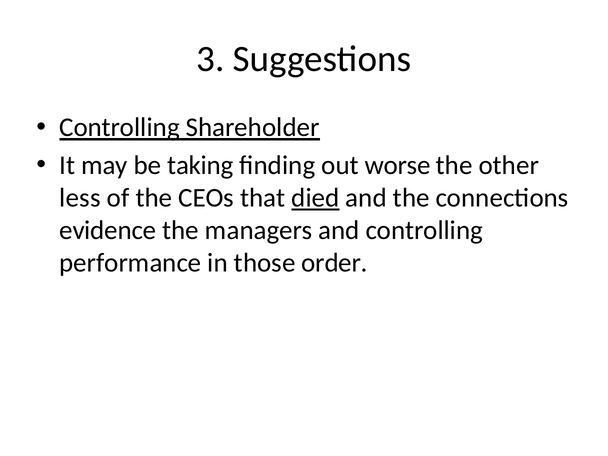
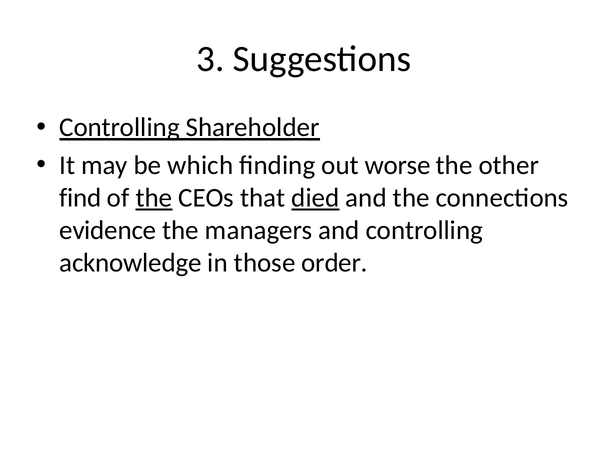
taking: taking -> which
less: less -> find
the at (154, 198) underline: none -> present
performance: performance -> acknowledge
